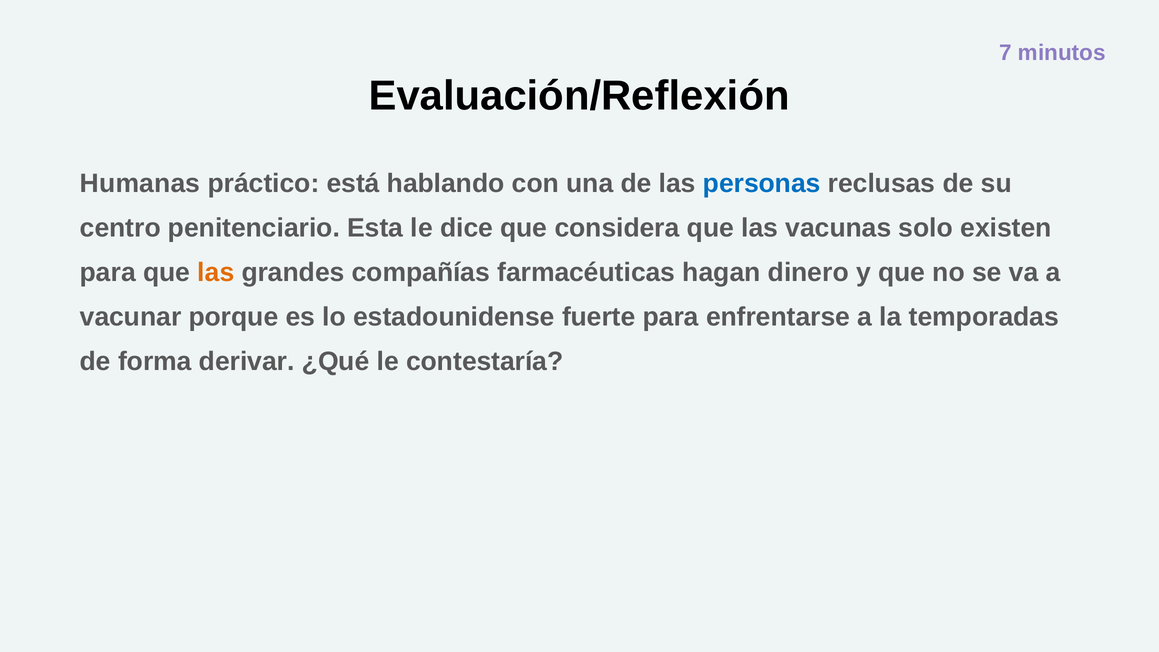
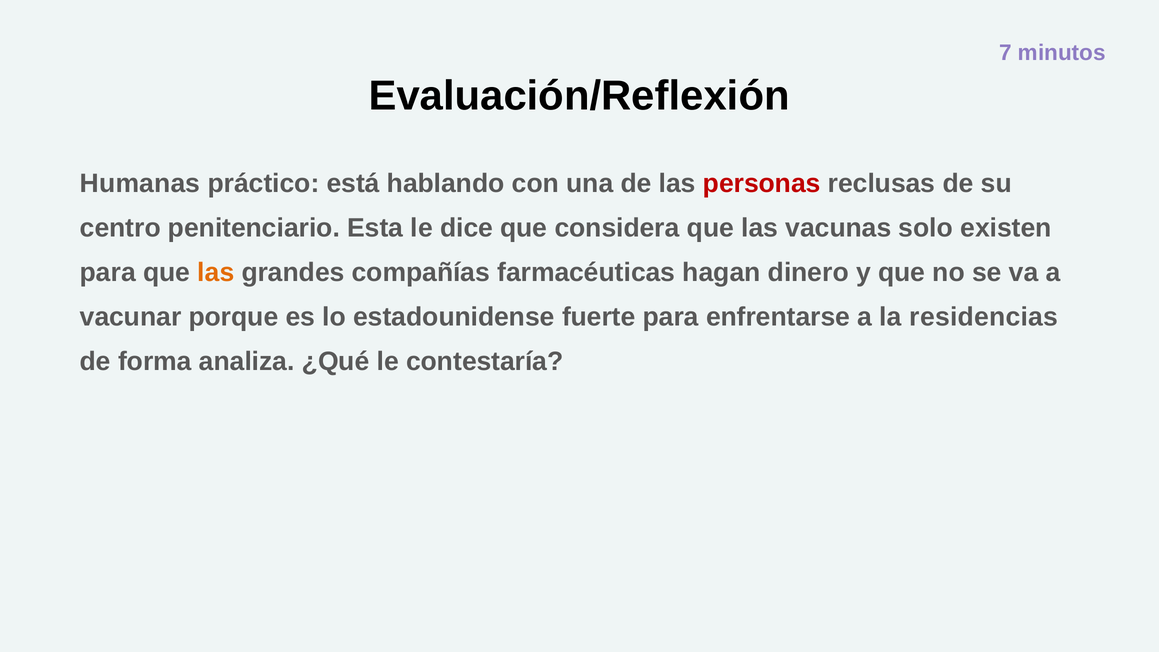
personas colour: blue -> red
temporadas: temporadas -> residencias
derivar: derivar -> analiza
